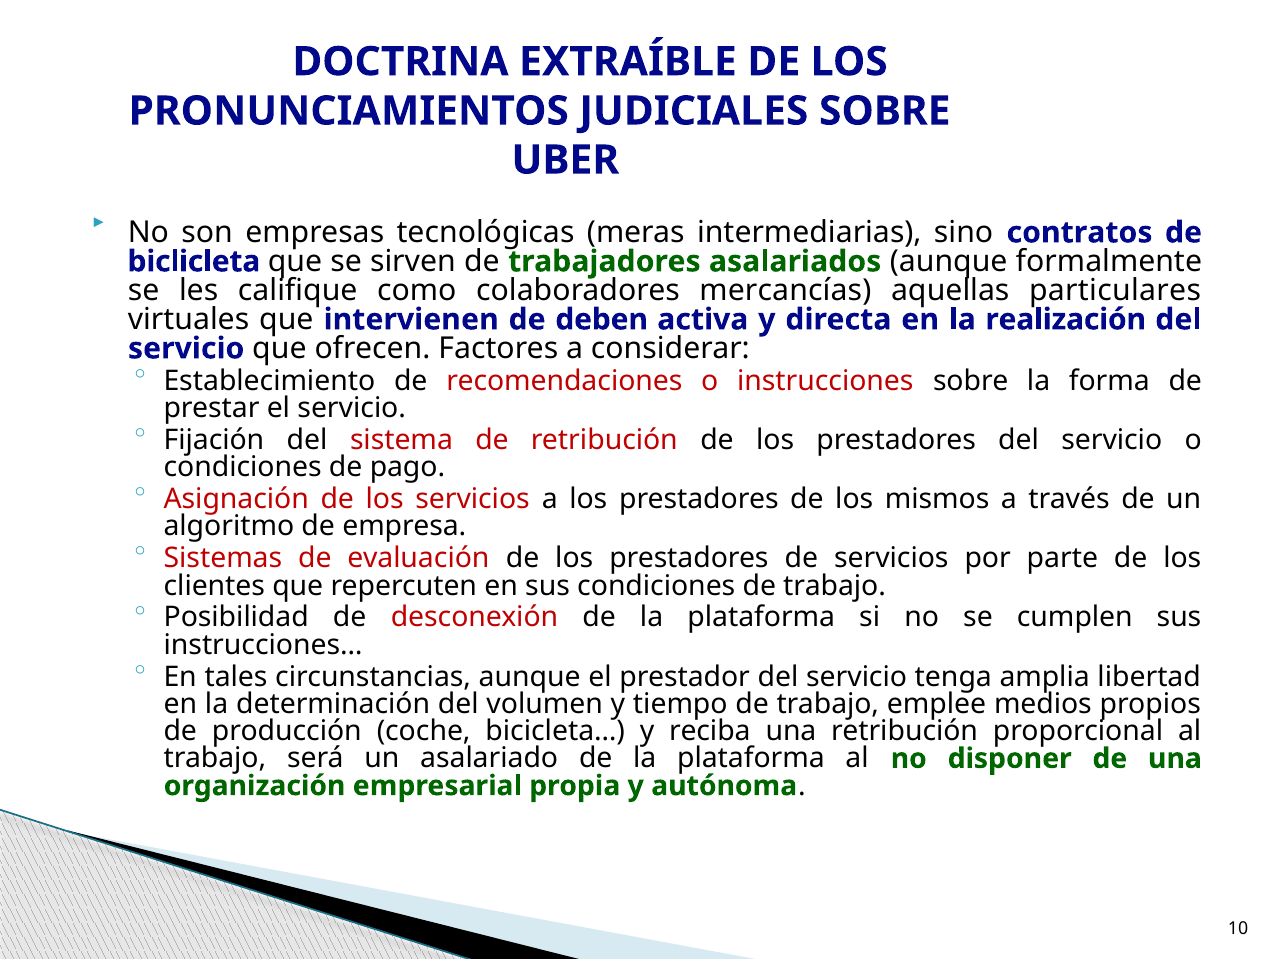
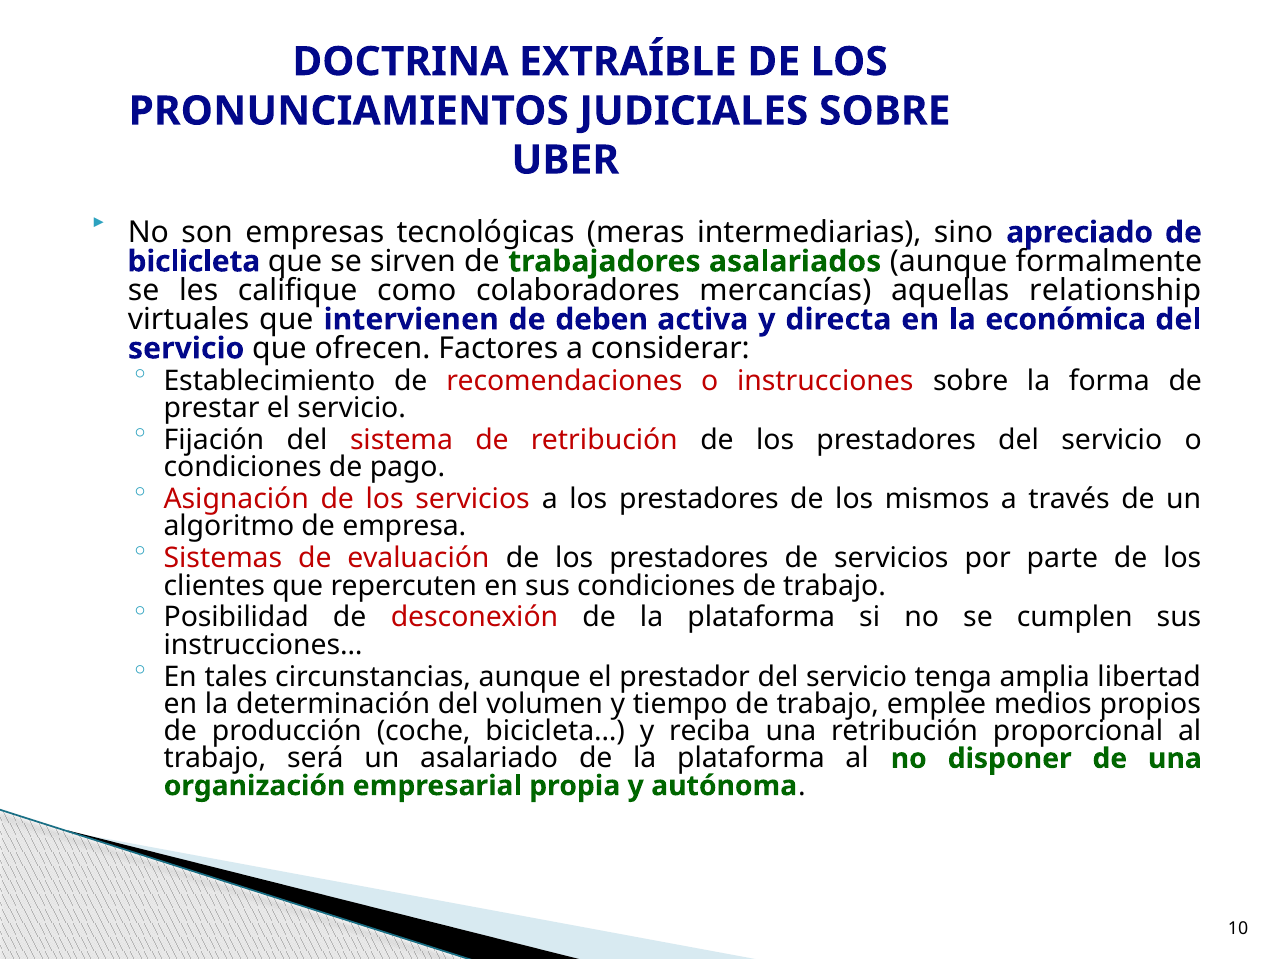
contratos: contratos -> apreciado
particulares: particulares -> relationship
realización: realización -> económica
